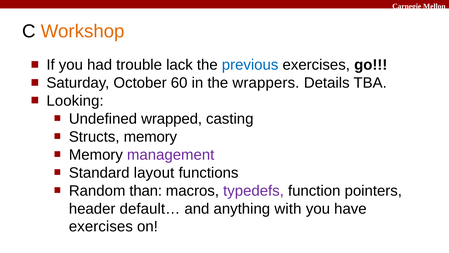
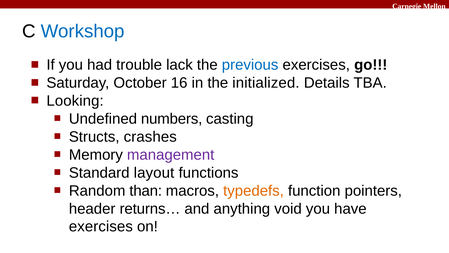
Workshop colour: orange -> blue
60: 60 -> 16
wrappers: wrappers -> initialized
wrapped: wrapped -> numbers
Structs memory: memory -> crashes
typedefs colour: purple -> orange
default…: default… -> returns…
with: with -> void
